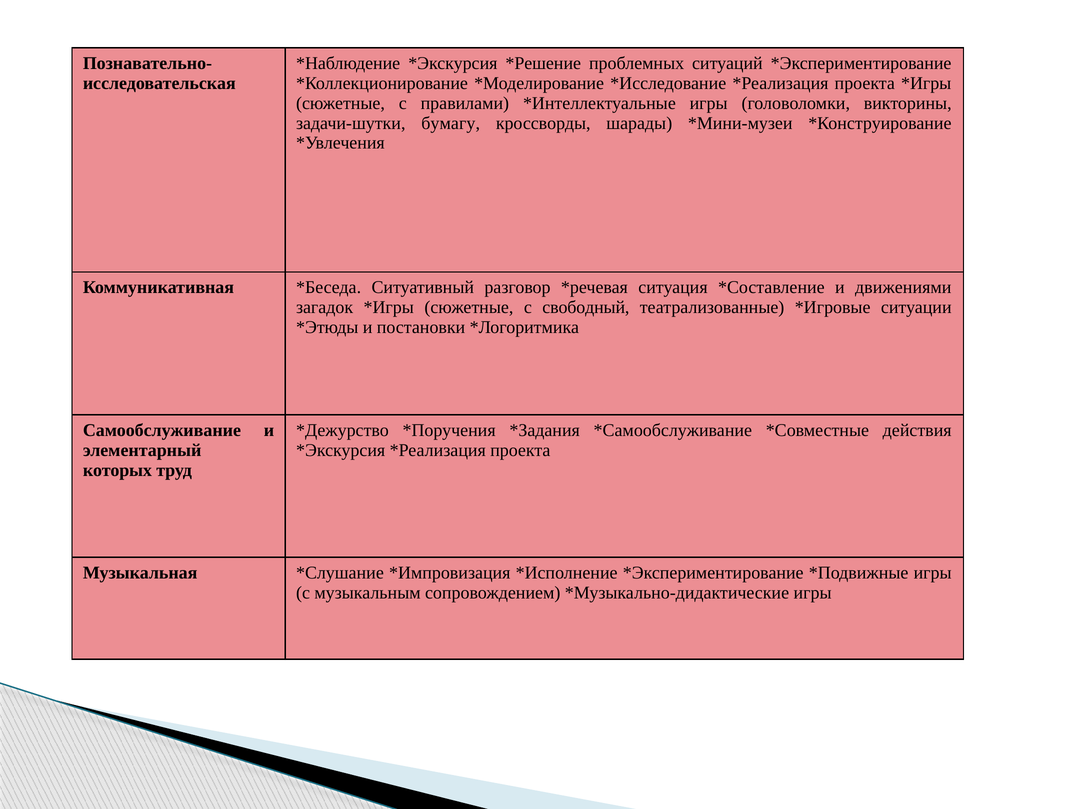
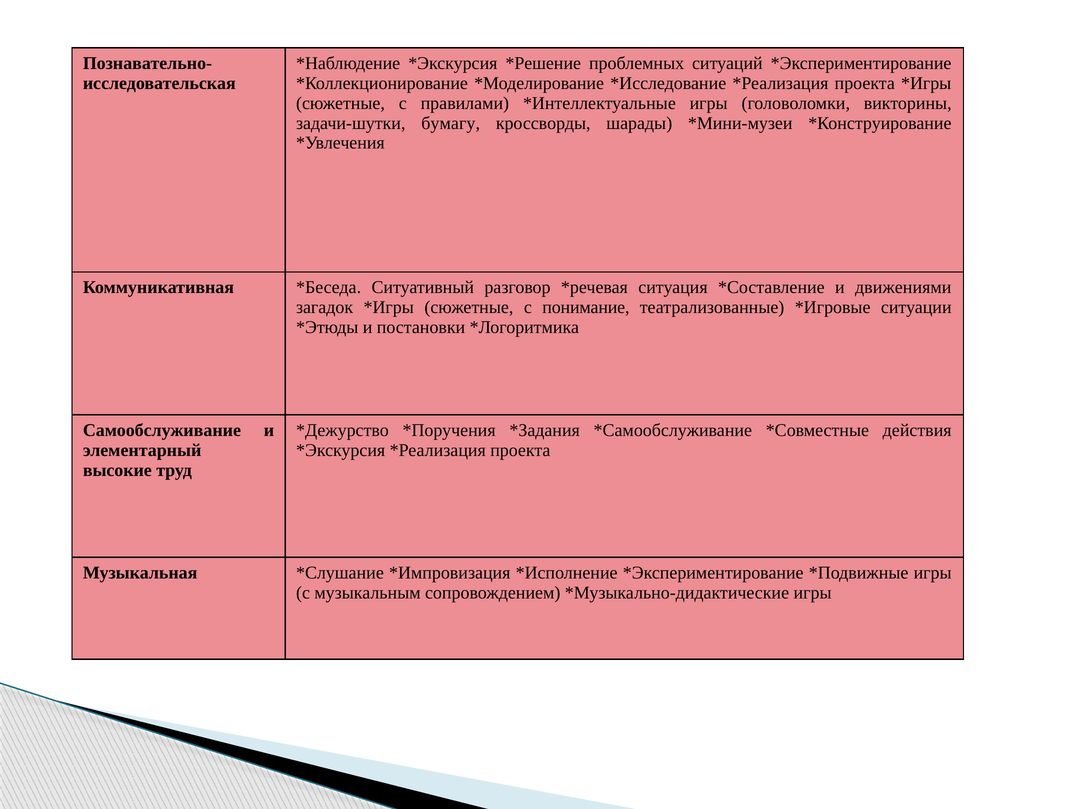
свободный: свободный -> понимание
которых: которых -> высокие
